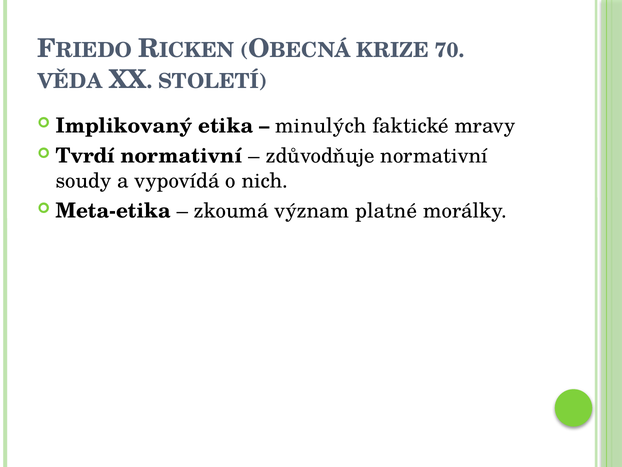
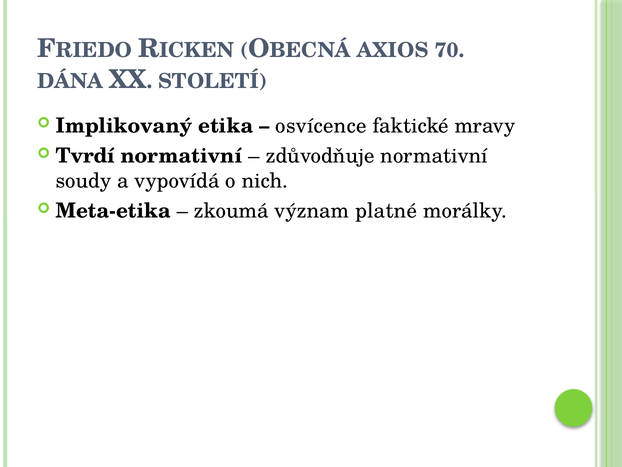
KRIZE: KRIZE -> AXIOS
VĚDA: VĚDA -> DÁNA
minulých: minulých -> osvícence
